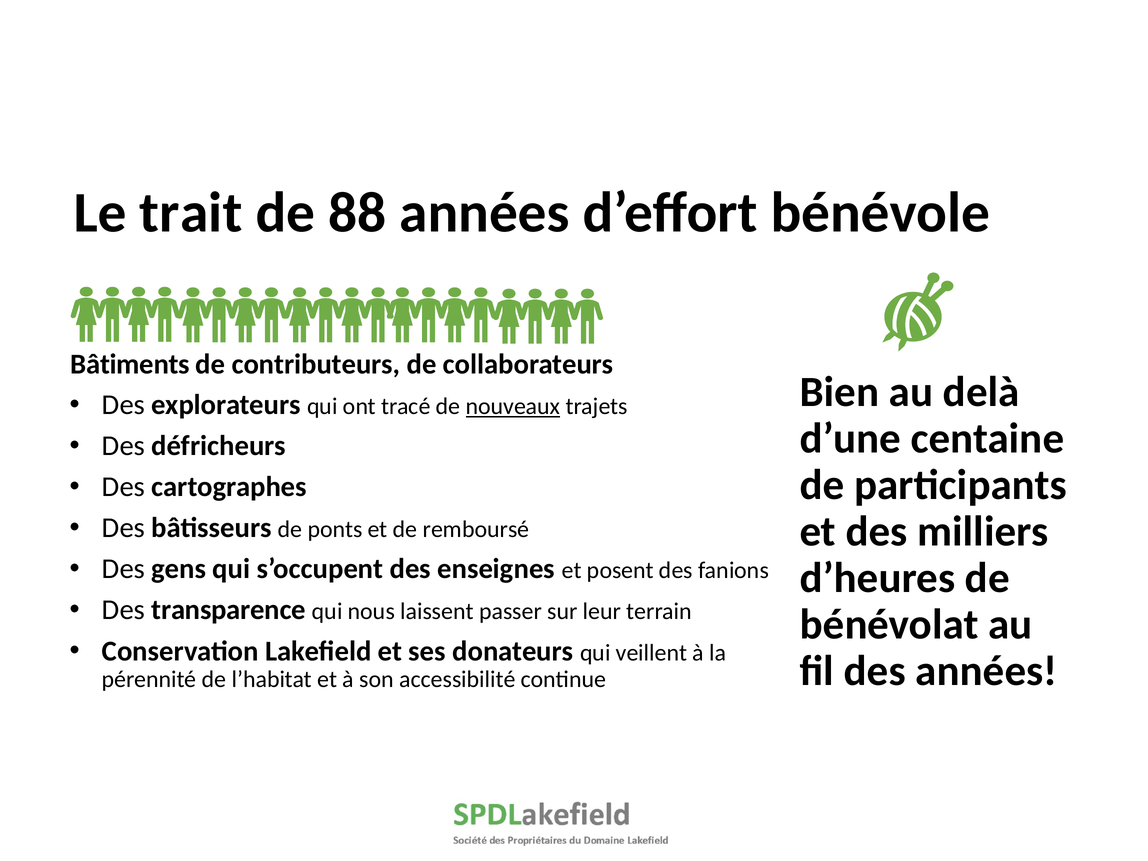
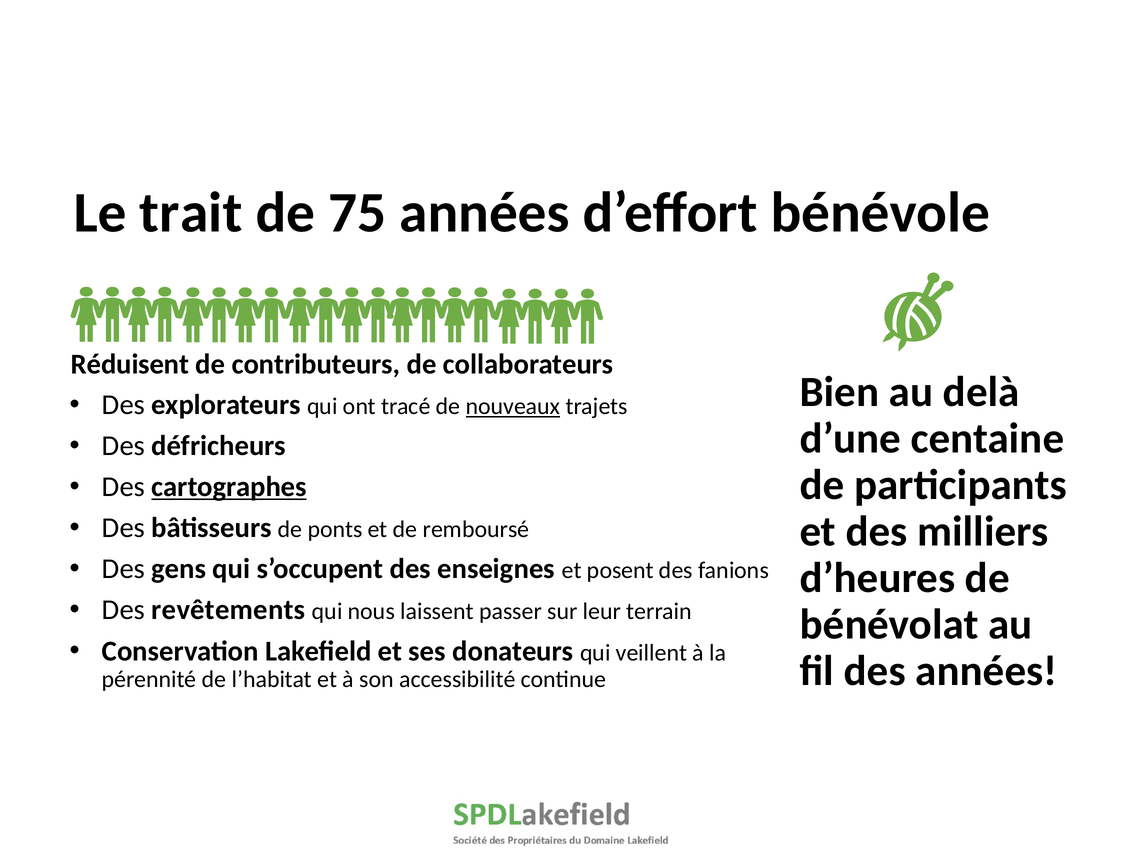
88: 88 -> 75
Bâtiments: Bâtiments -> Réduisent
cartographes underline: none -> present
transparence: transparence -> revêtements
